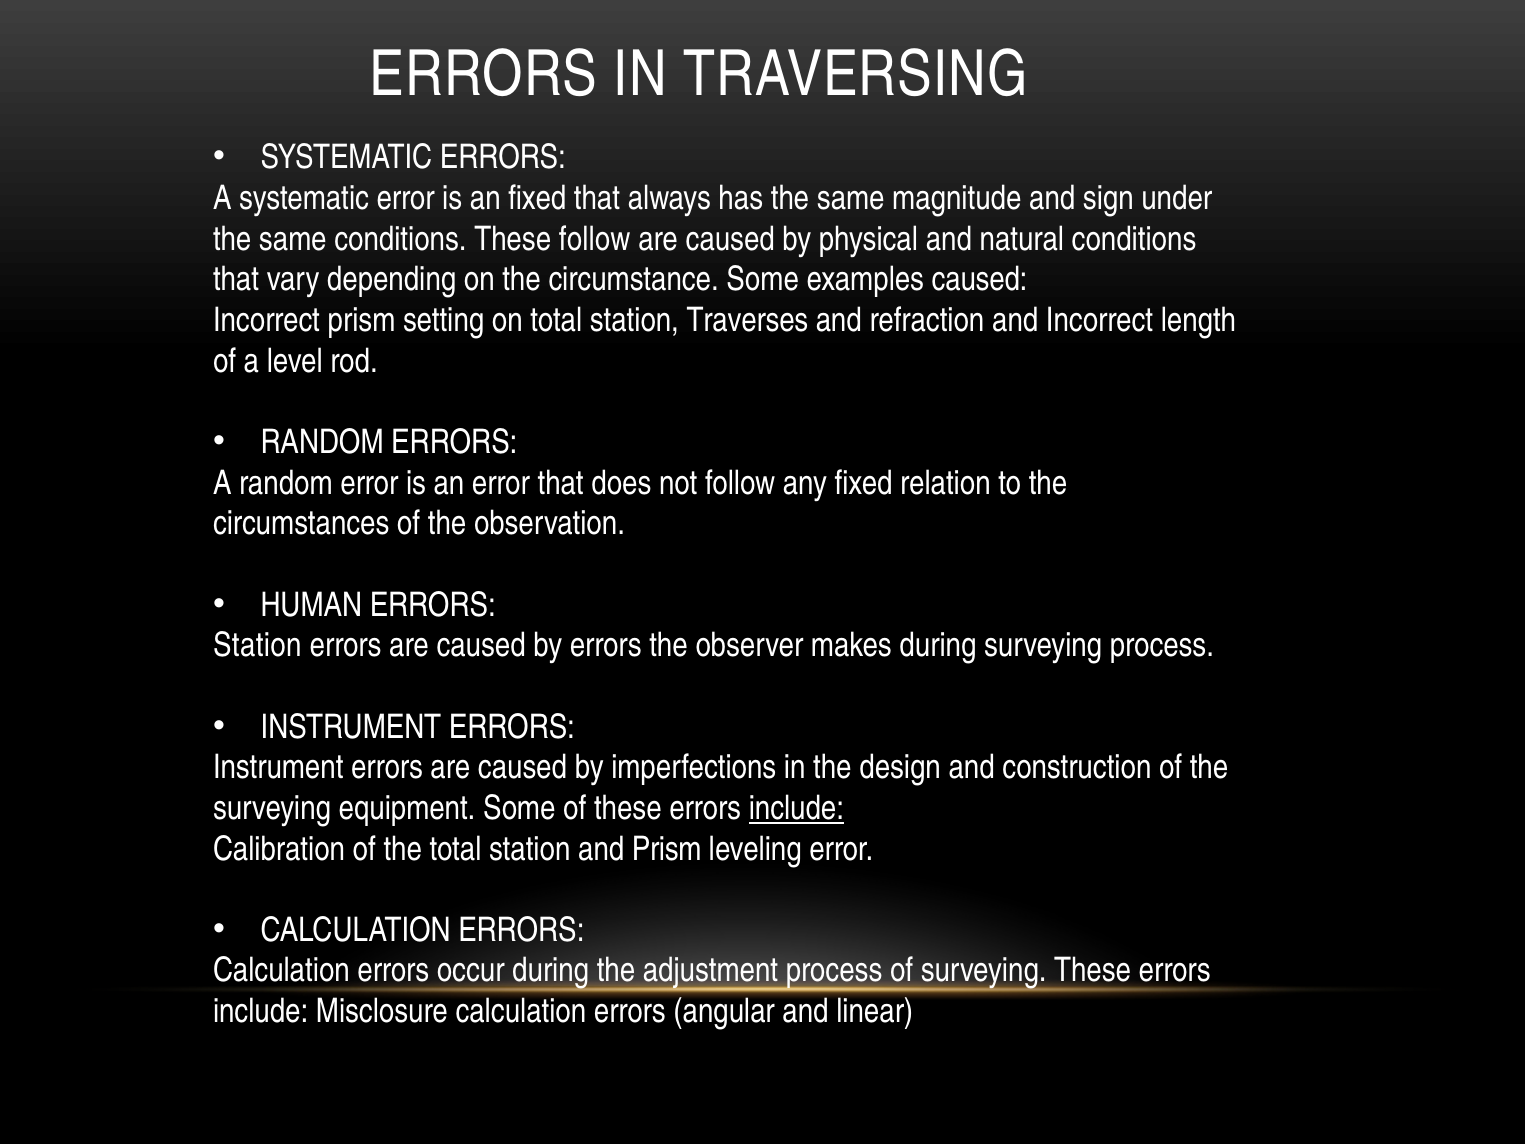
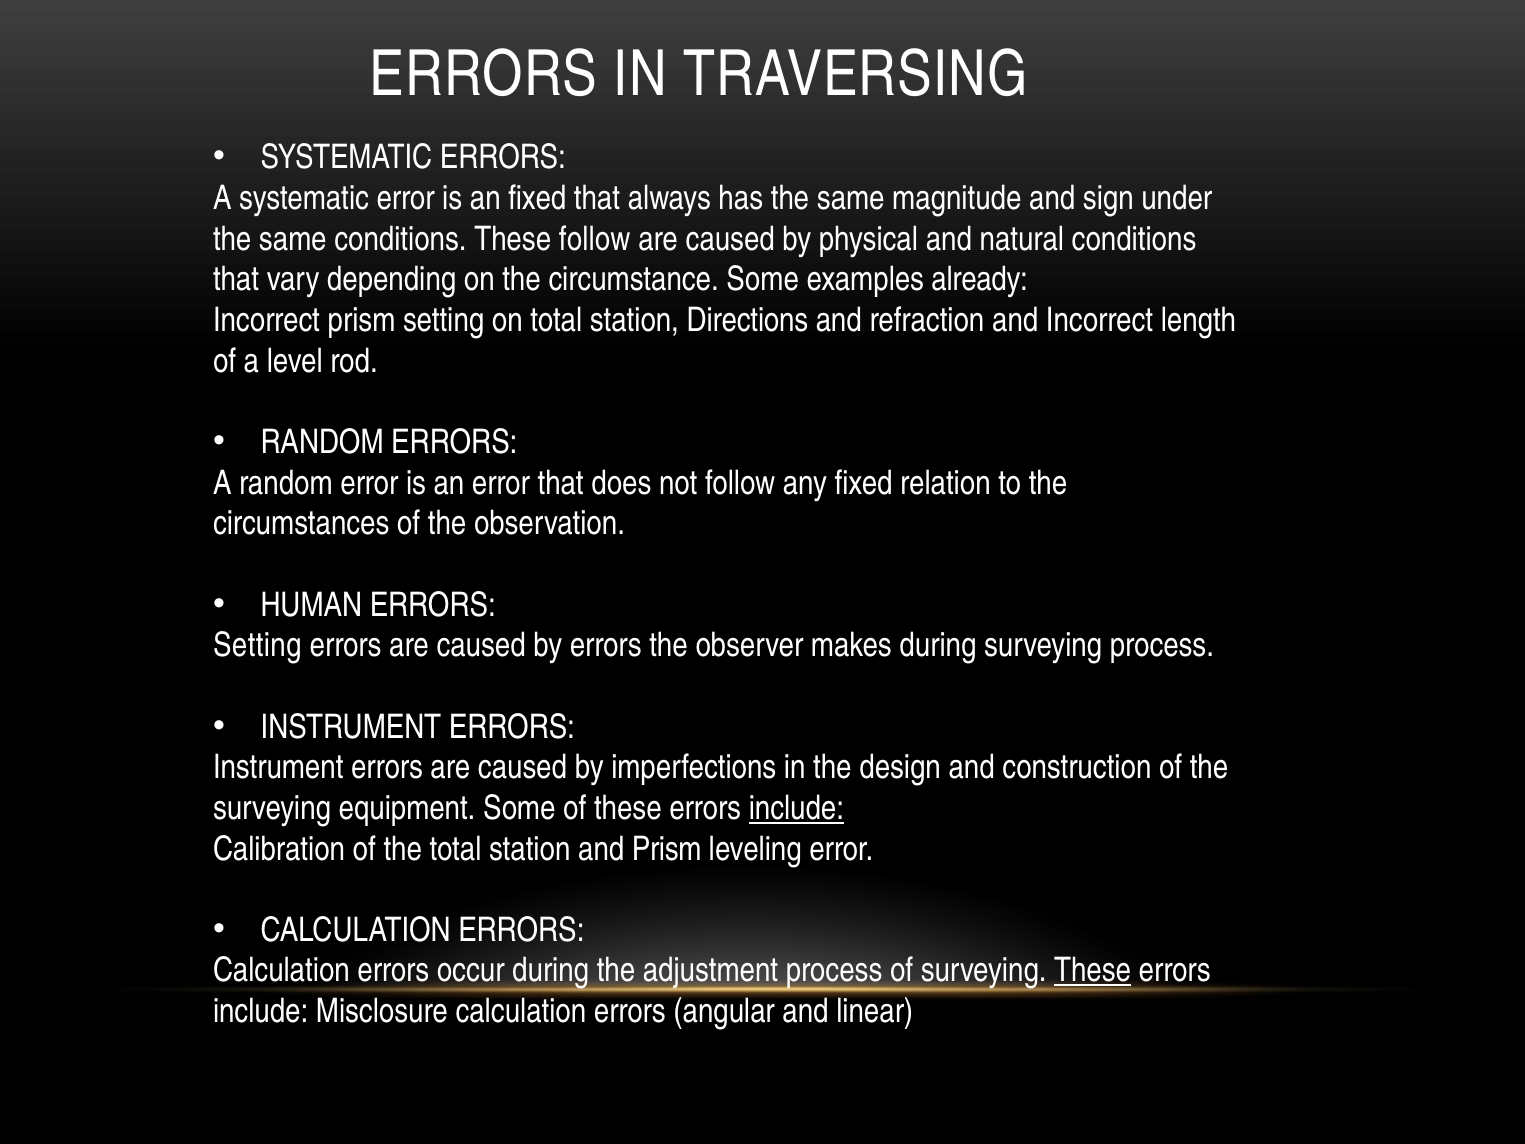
examples caused: caused -> already
Traverses: Traverses -> Directions
Station at (257, 645): Station -> Setting
These at (1093, 971) underline: none -> present
